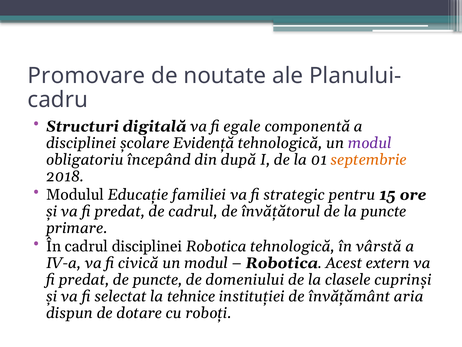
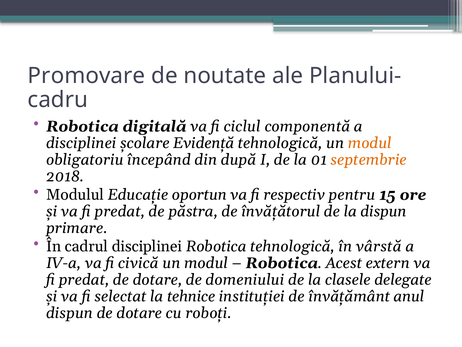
Structuri at (82, 126): Structuri -> Robotica
egale: egale -> ciclul
modul at (370, 143) colour: purple -> orange
familiei: familiei -> oportun
strategic: strategic -> respectiv
de cadrul: cadrul -> păstra
la puncte: puncte -> dispun
predat de puncte: puncte -> dotare
cuprinși: cuprinși -> delegate
aria: aria -> anul
